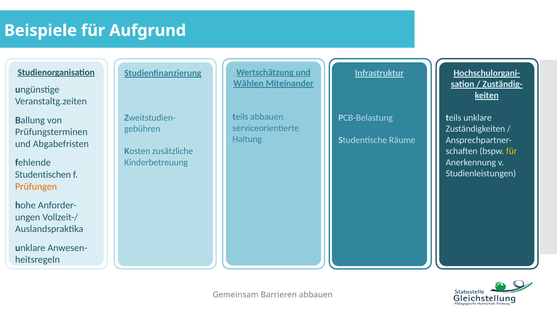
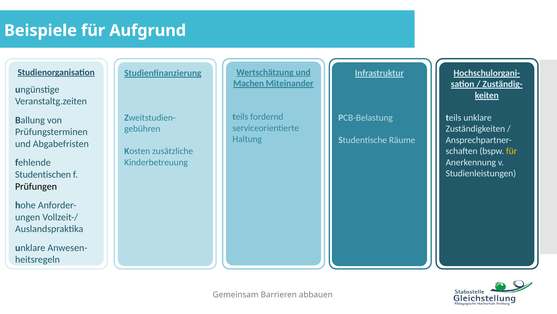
Wählen: Wählen -> Machen
teils abbauen: abbauen -> fordernd
Prüfungen colour: orange -> black
